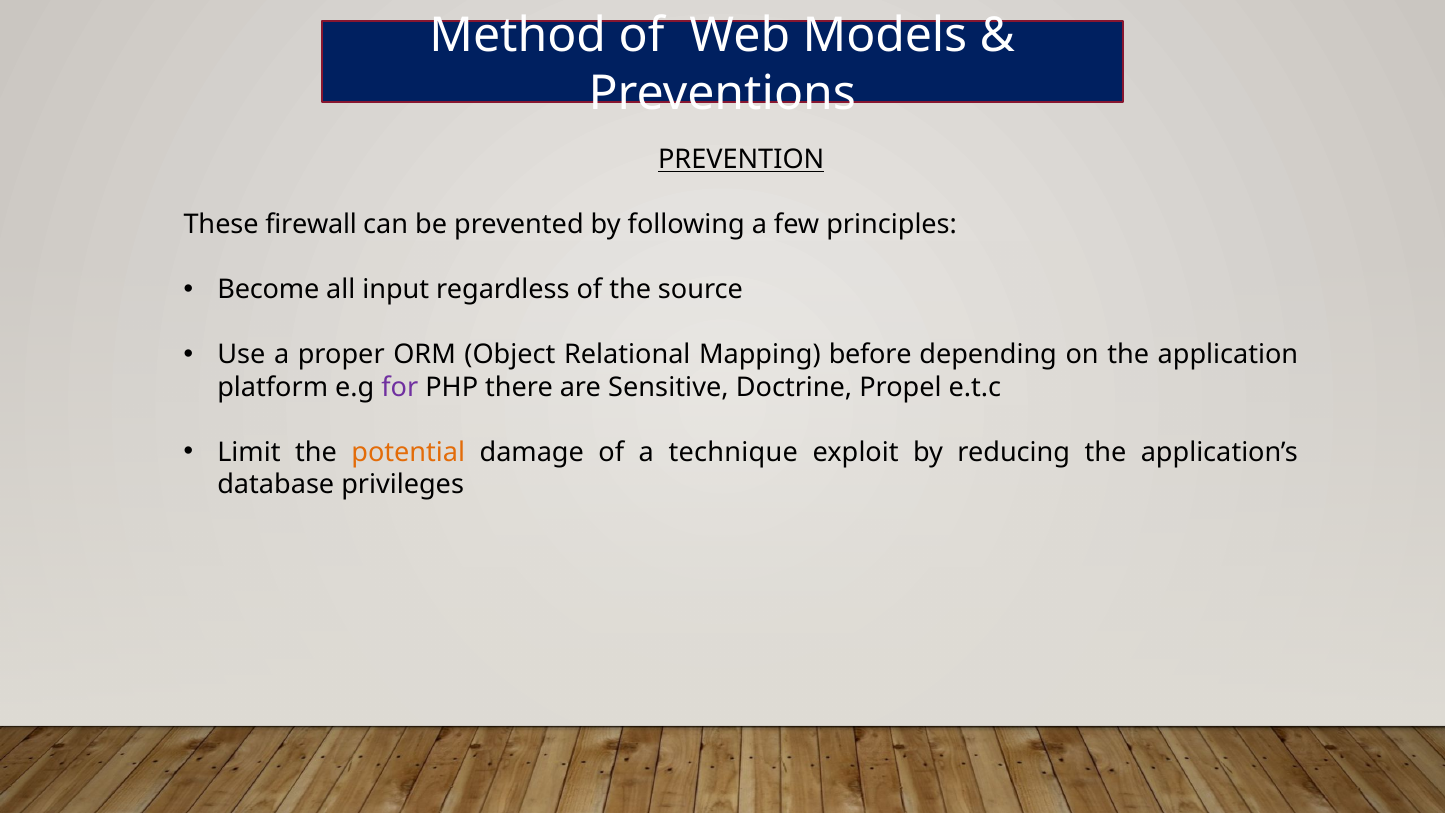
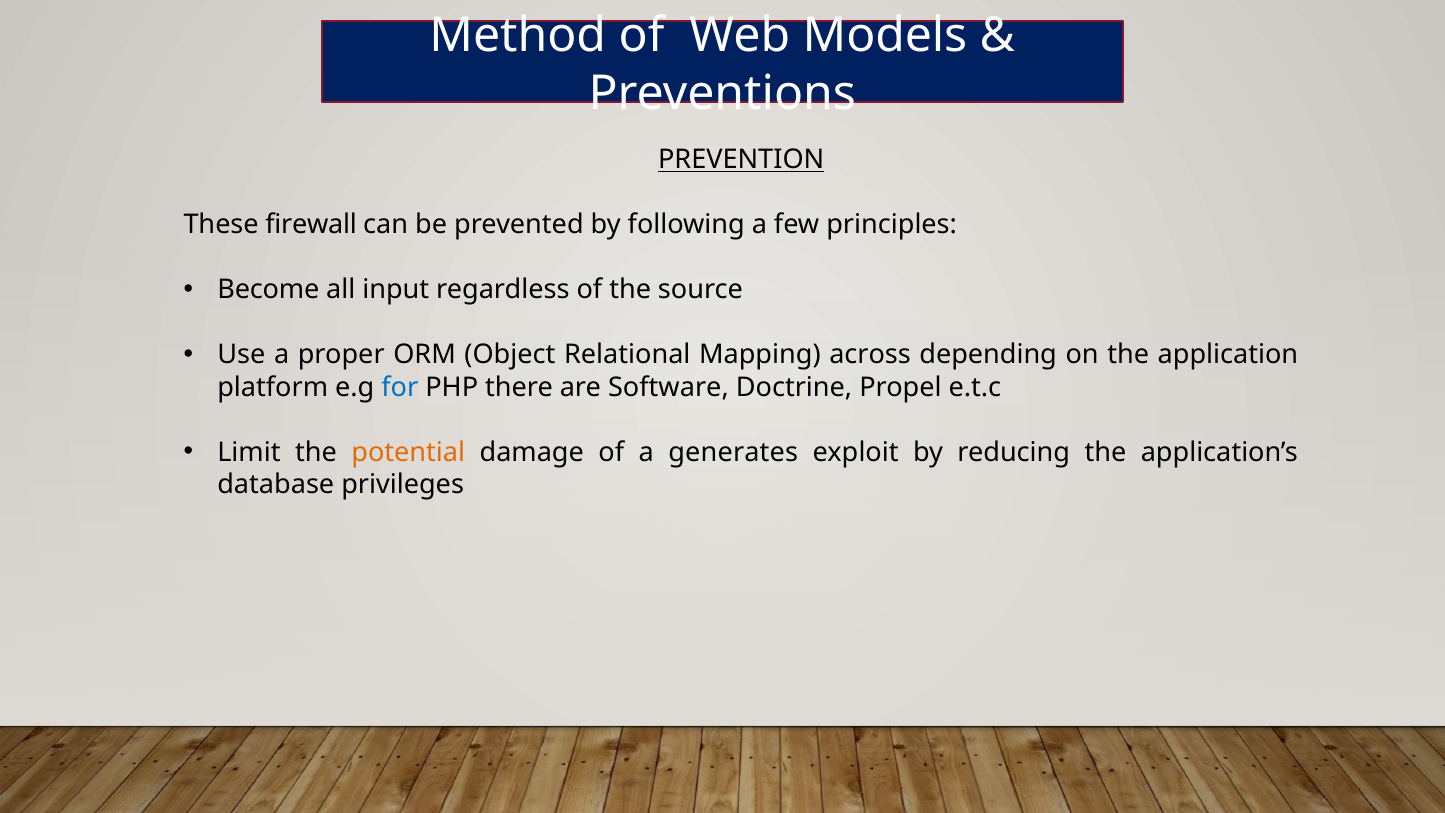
before: before -> across
for colour: purple -> blue
Sensitive: Sensitive -> Software
technique: technique -> generates
